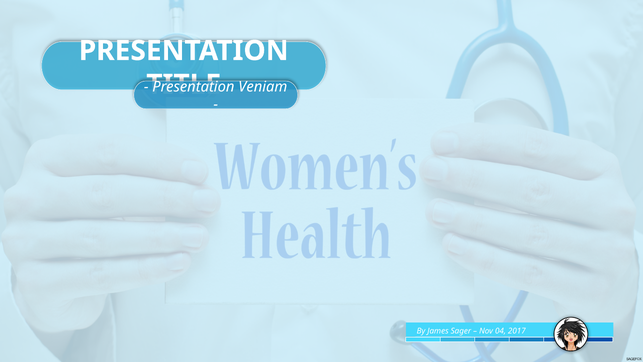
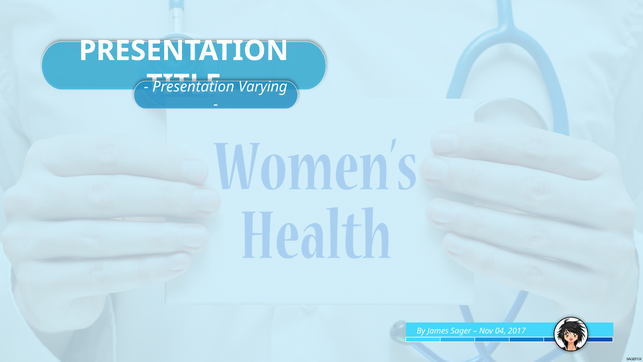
Veniam: Veniam -> Varying
